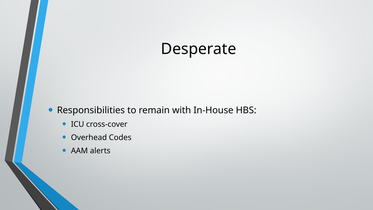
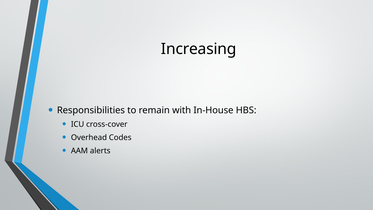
Desperate: Desperate -> Increasing
